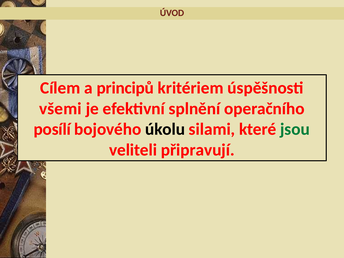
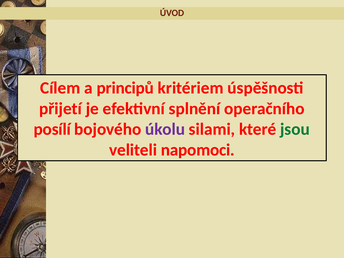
všemi: všemi -> přijetí
úkolu colour: black -> purple
připravují: připravují -> napomoci
